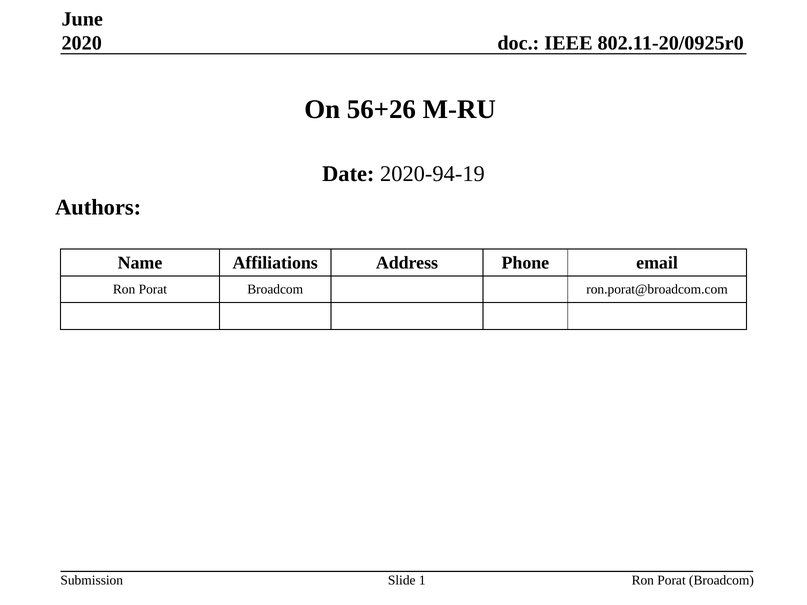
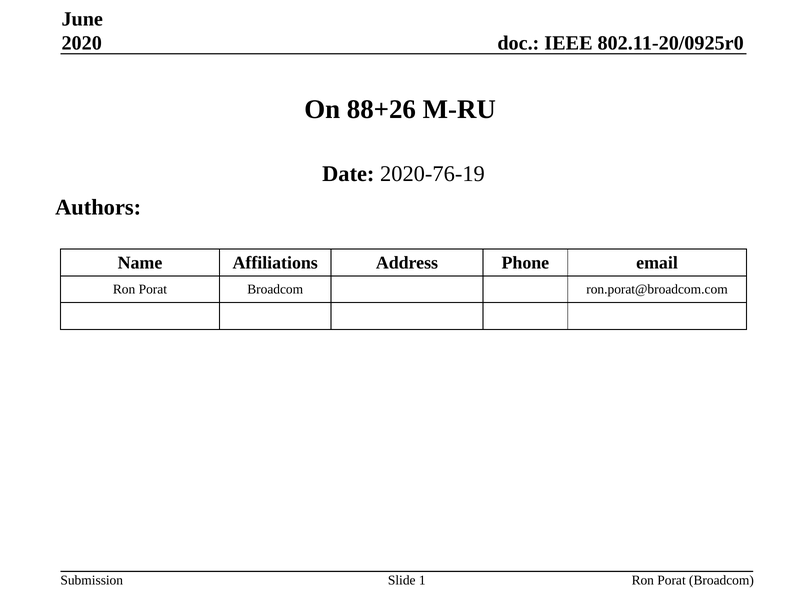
56+26: 56+26 -> 88+26
2020-94-19: 2020-94-19 -> 2020-76-19
